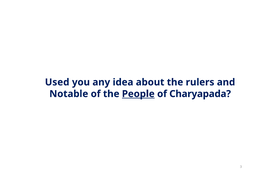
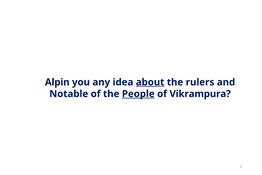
Used: Used -> Alpin
about underline: none -> present
Charyapada: Charyapada -> Vikrampura
